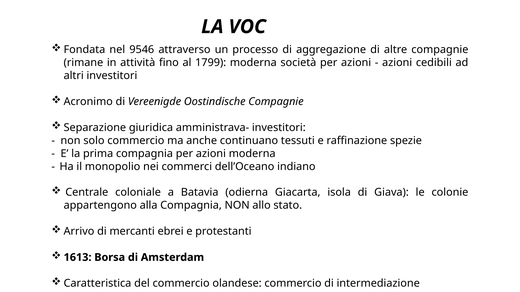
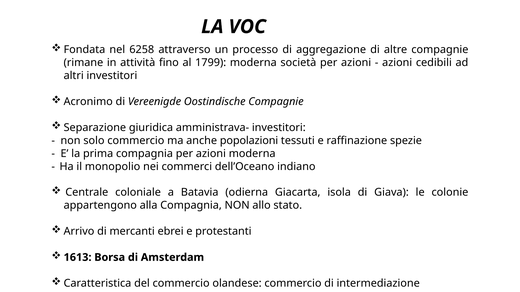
9546: 9546 -> 6258
continuano: continuano -> popolazioni
